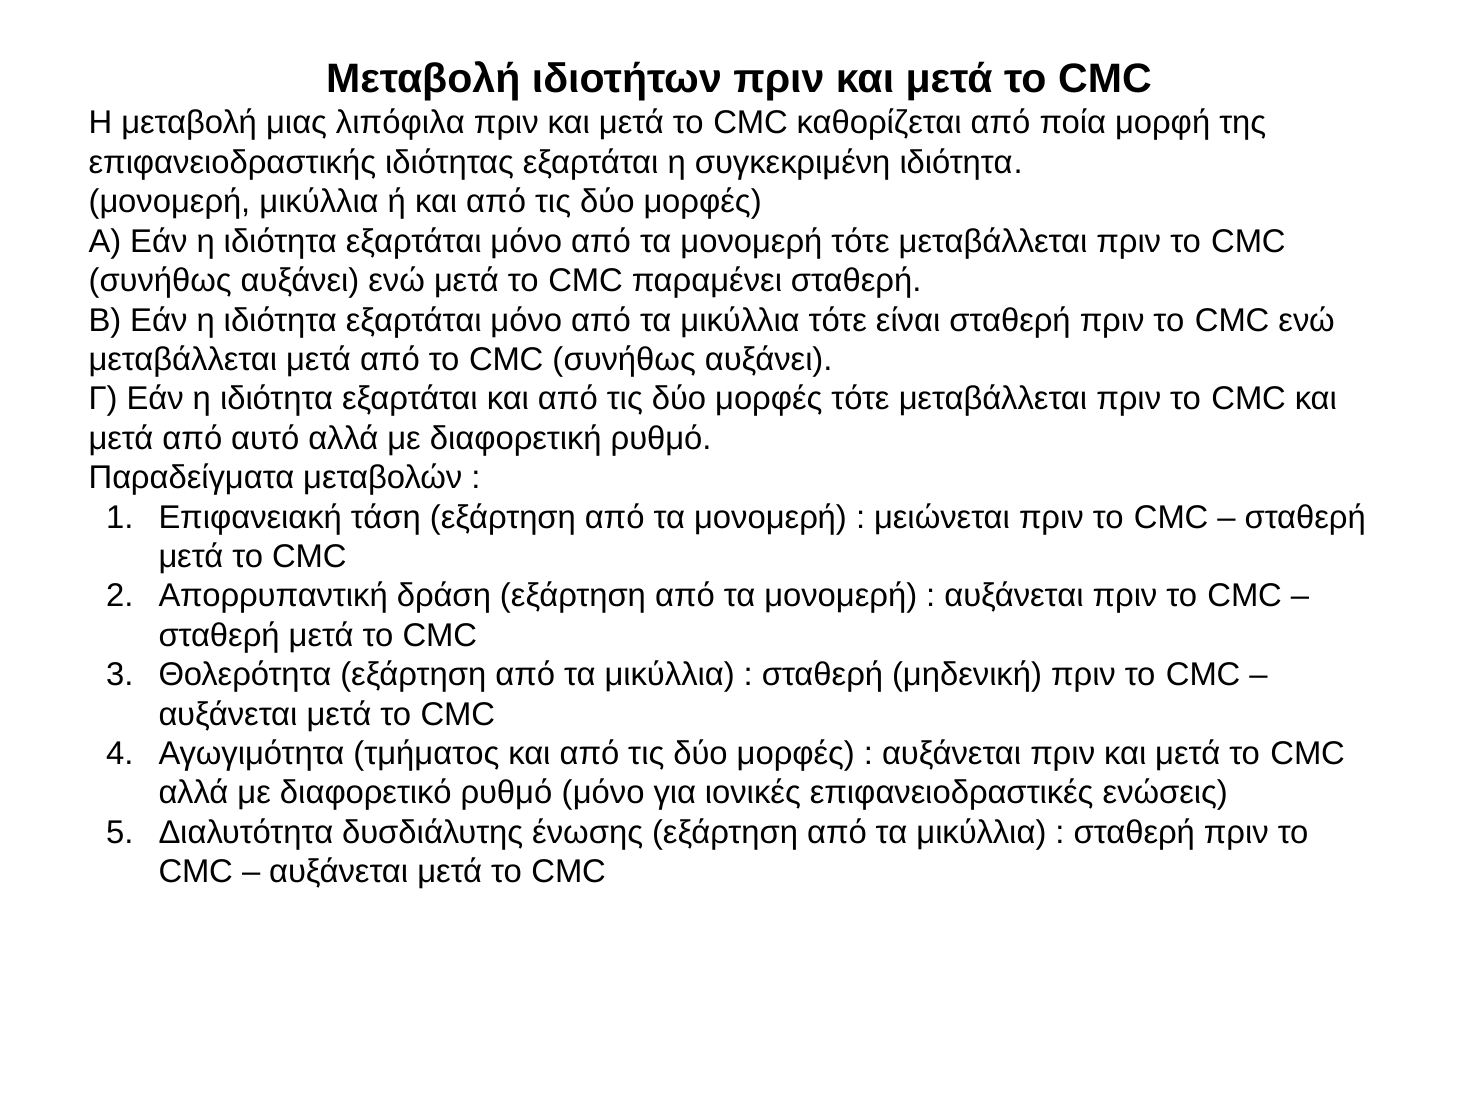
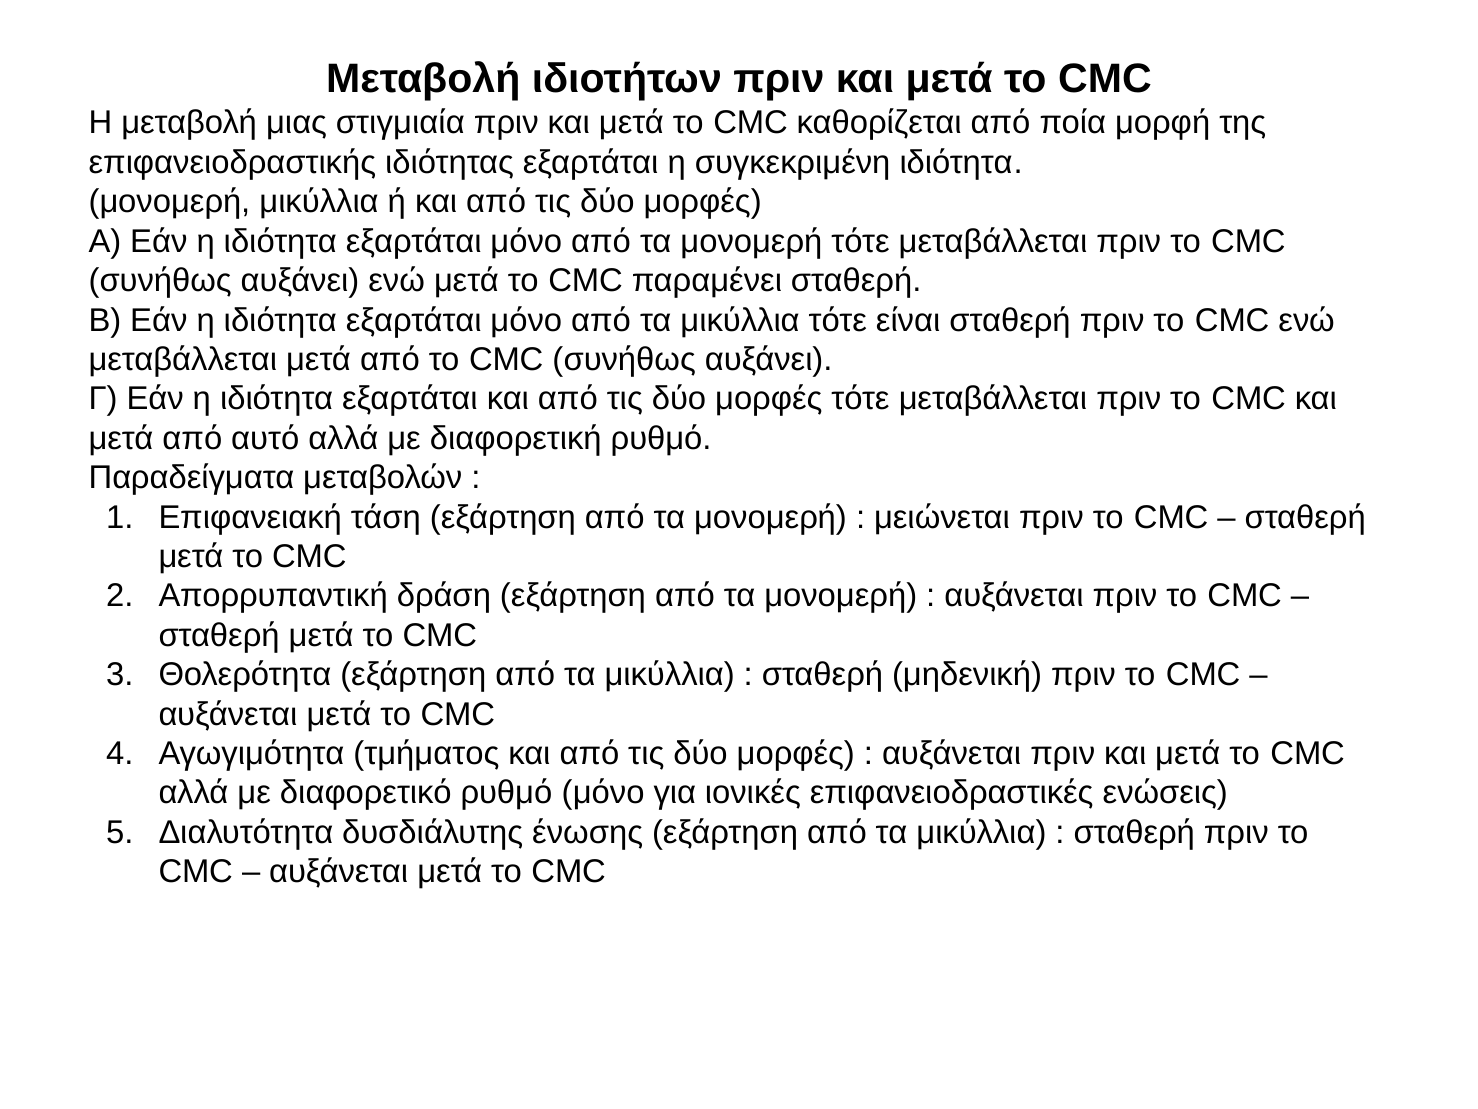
λιπόφιλα: λιπόφιλα -> στιγμιαία
